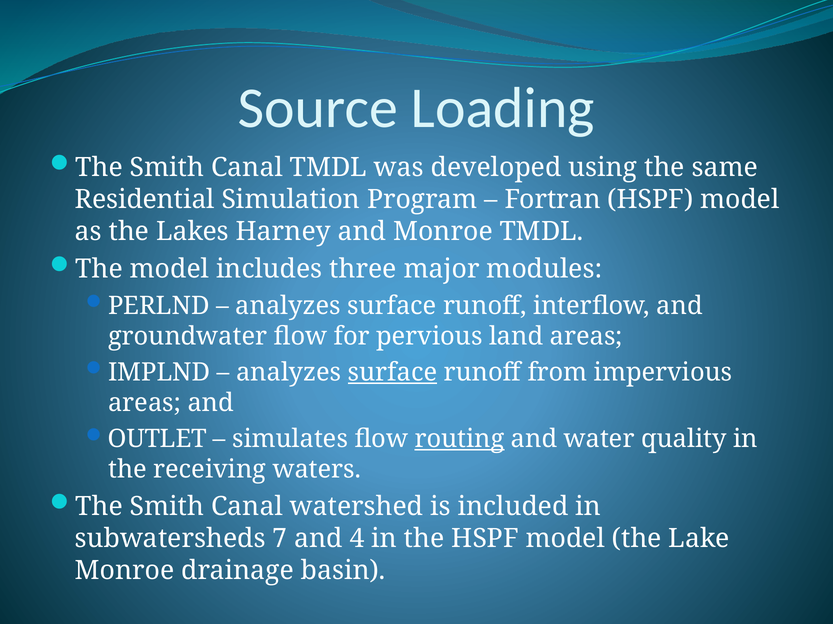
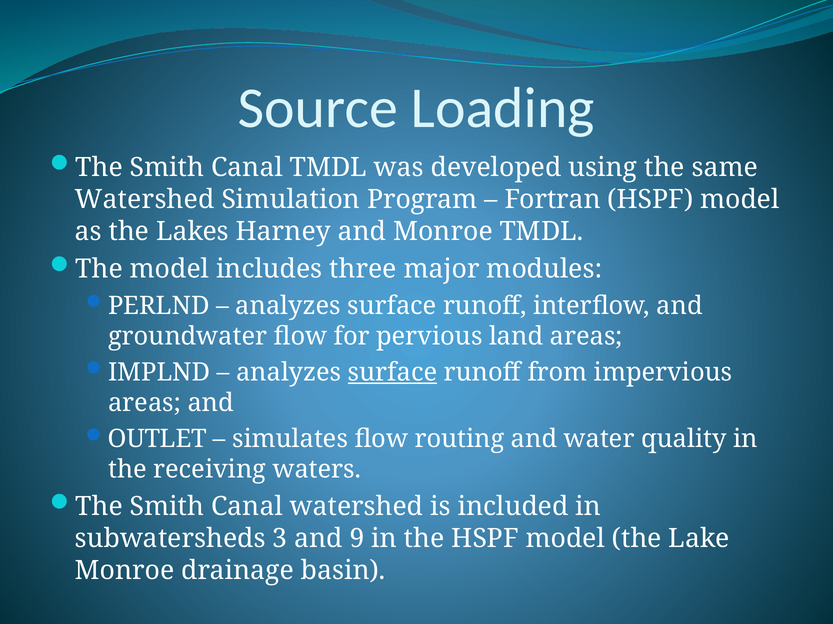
Residential at (145, 200): Residential -> Watershed
routing underline: present -> none
7: 7 -> 3
4: 4 -> 9
